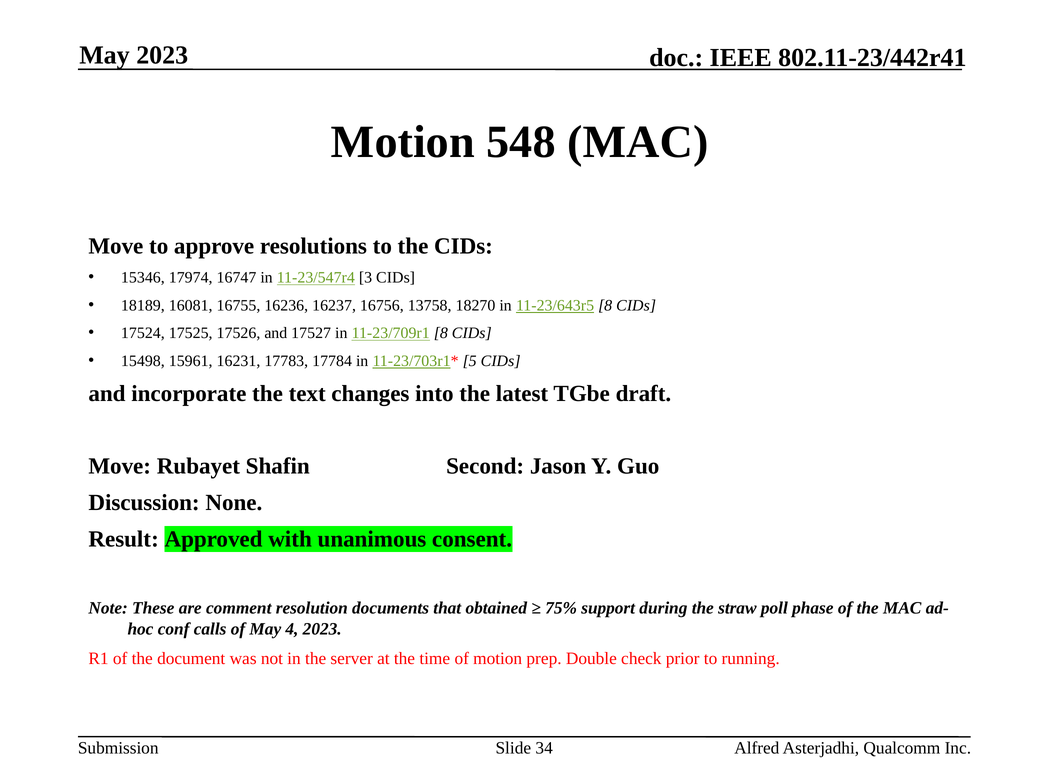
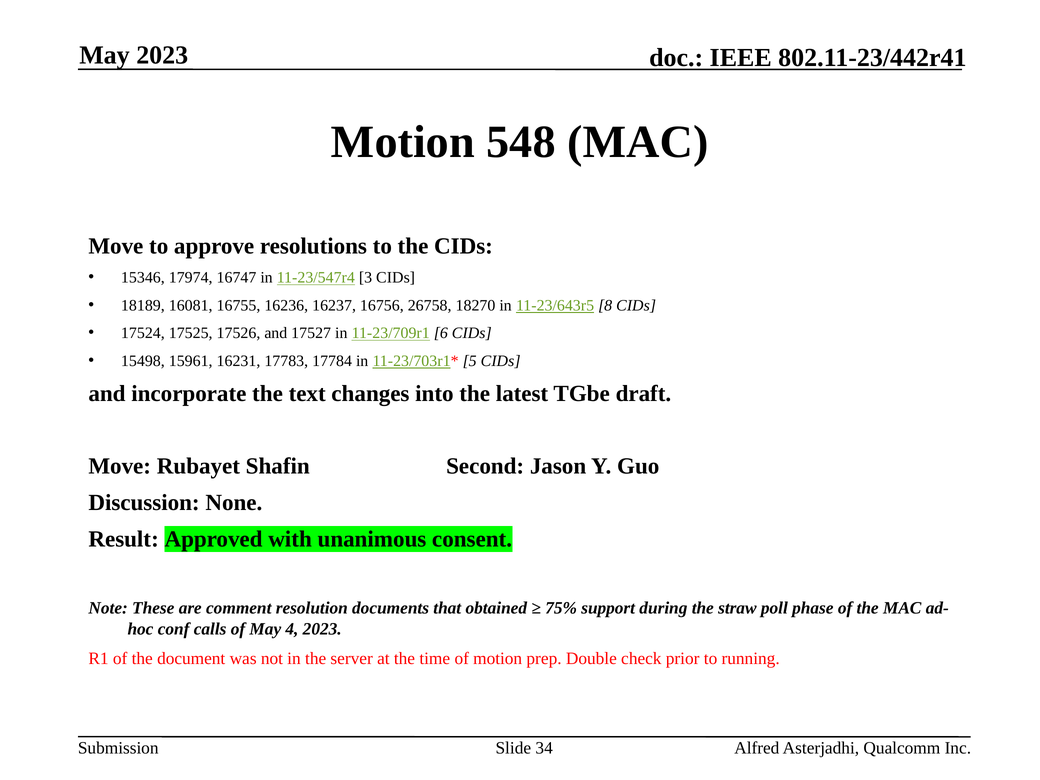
13758: 13758 -> 26758
11-23/709r1 8: 8 -> 6
